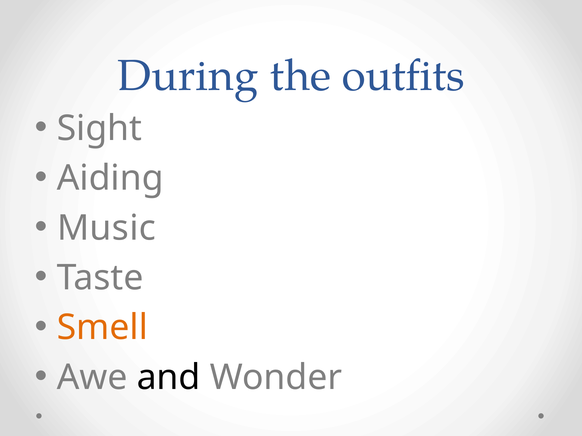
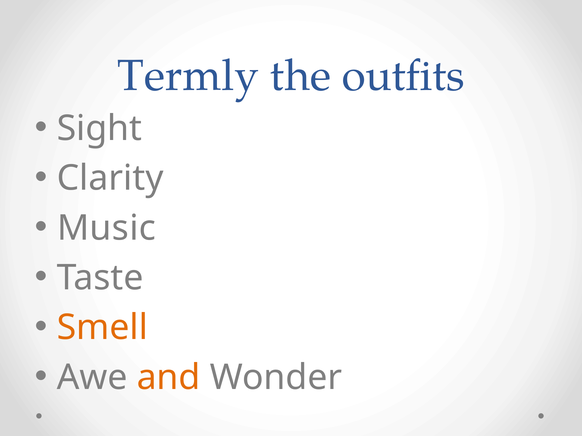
During: During -> Termly
Aiding: Aiding -> Clarity
and colour: black -> orange
